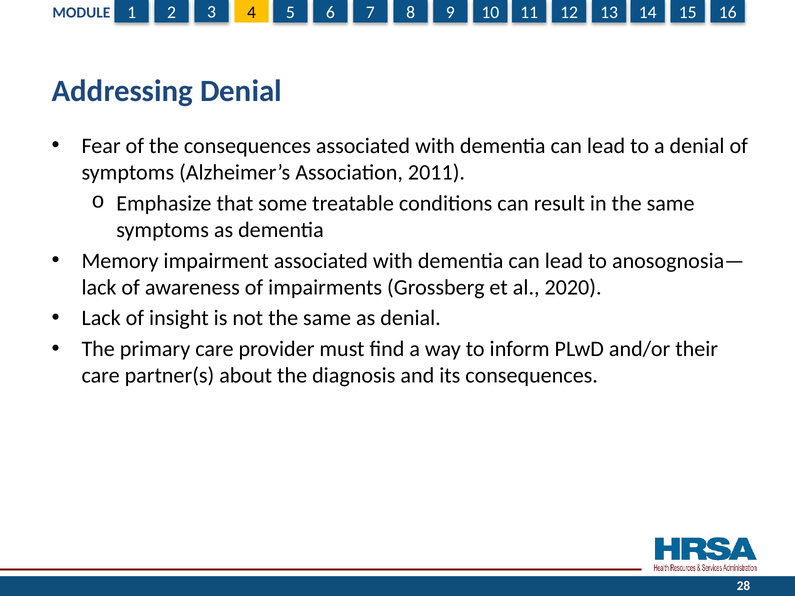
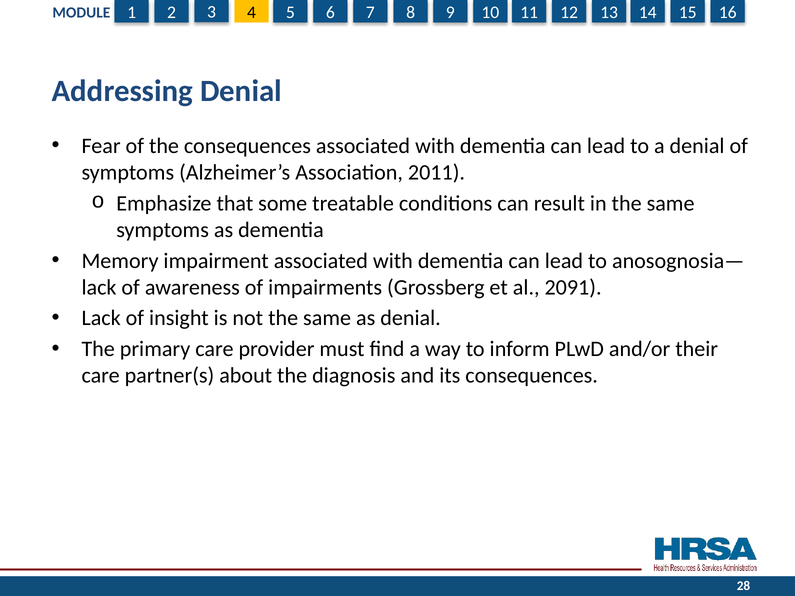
2020: 2020 -> 2091
